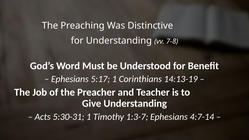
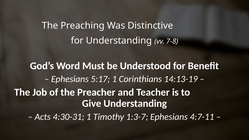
5:30-31: 5:30-31 -> 4:30-31
4:7-14: 4:7-14 -> 4:7-11
